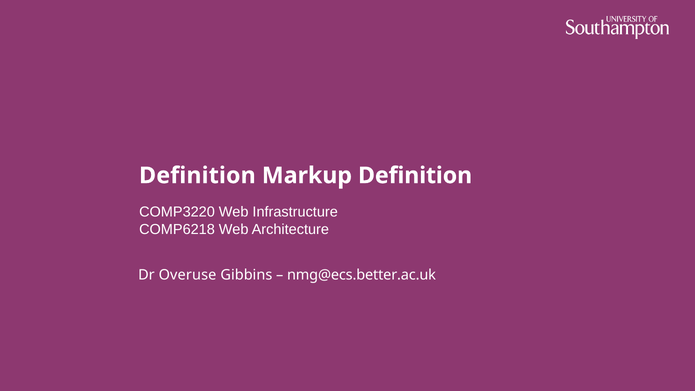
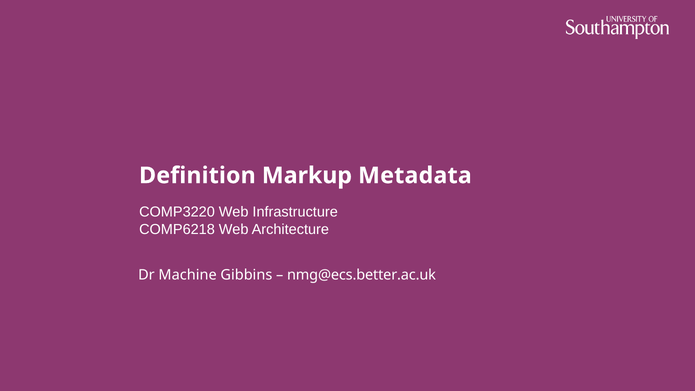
Markup Definition: Definition -> Metadata
Overuse: Overuse -> Machine
